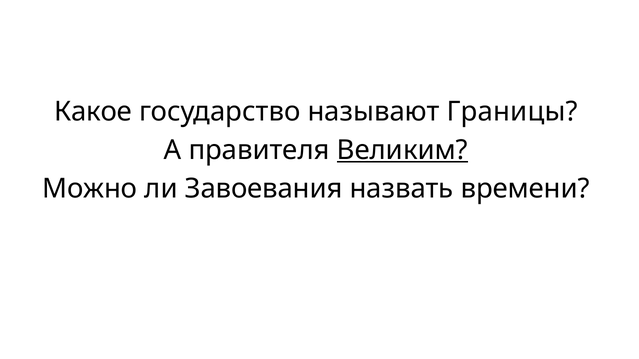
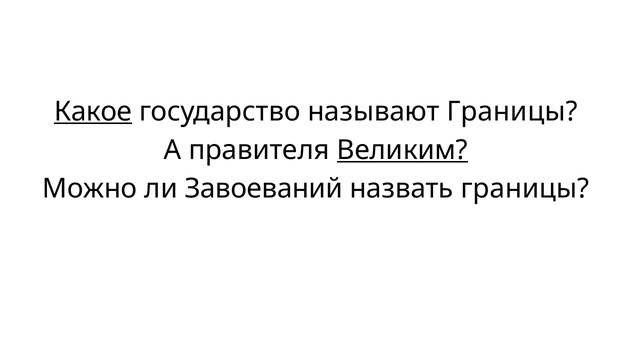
Какое underline: none -> present
Завоевания: Завоевания -> Завоеваний
назвать времени: времени -> границы
